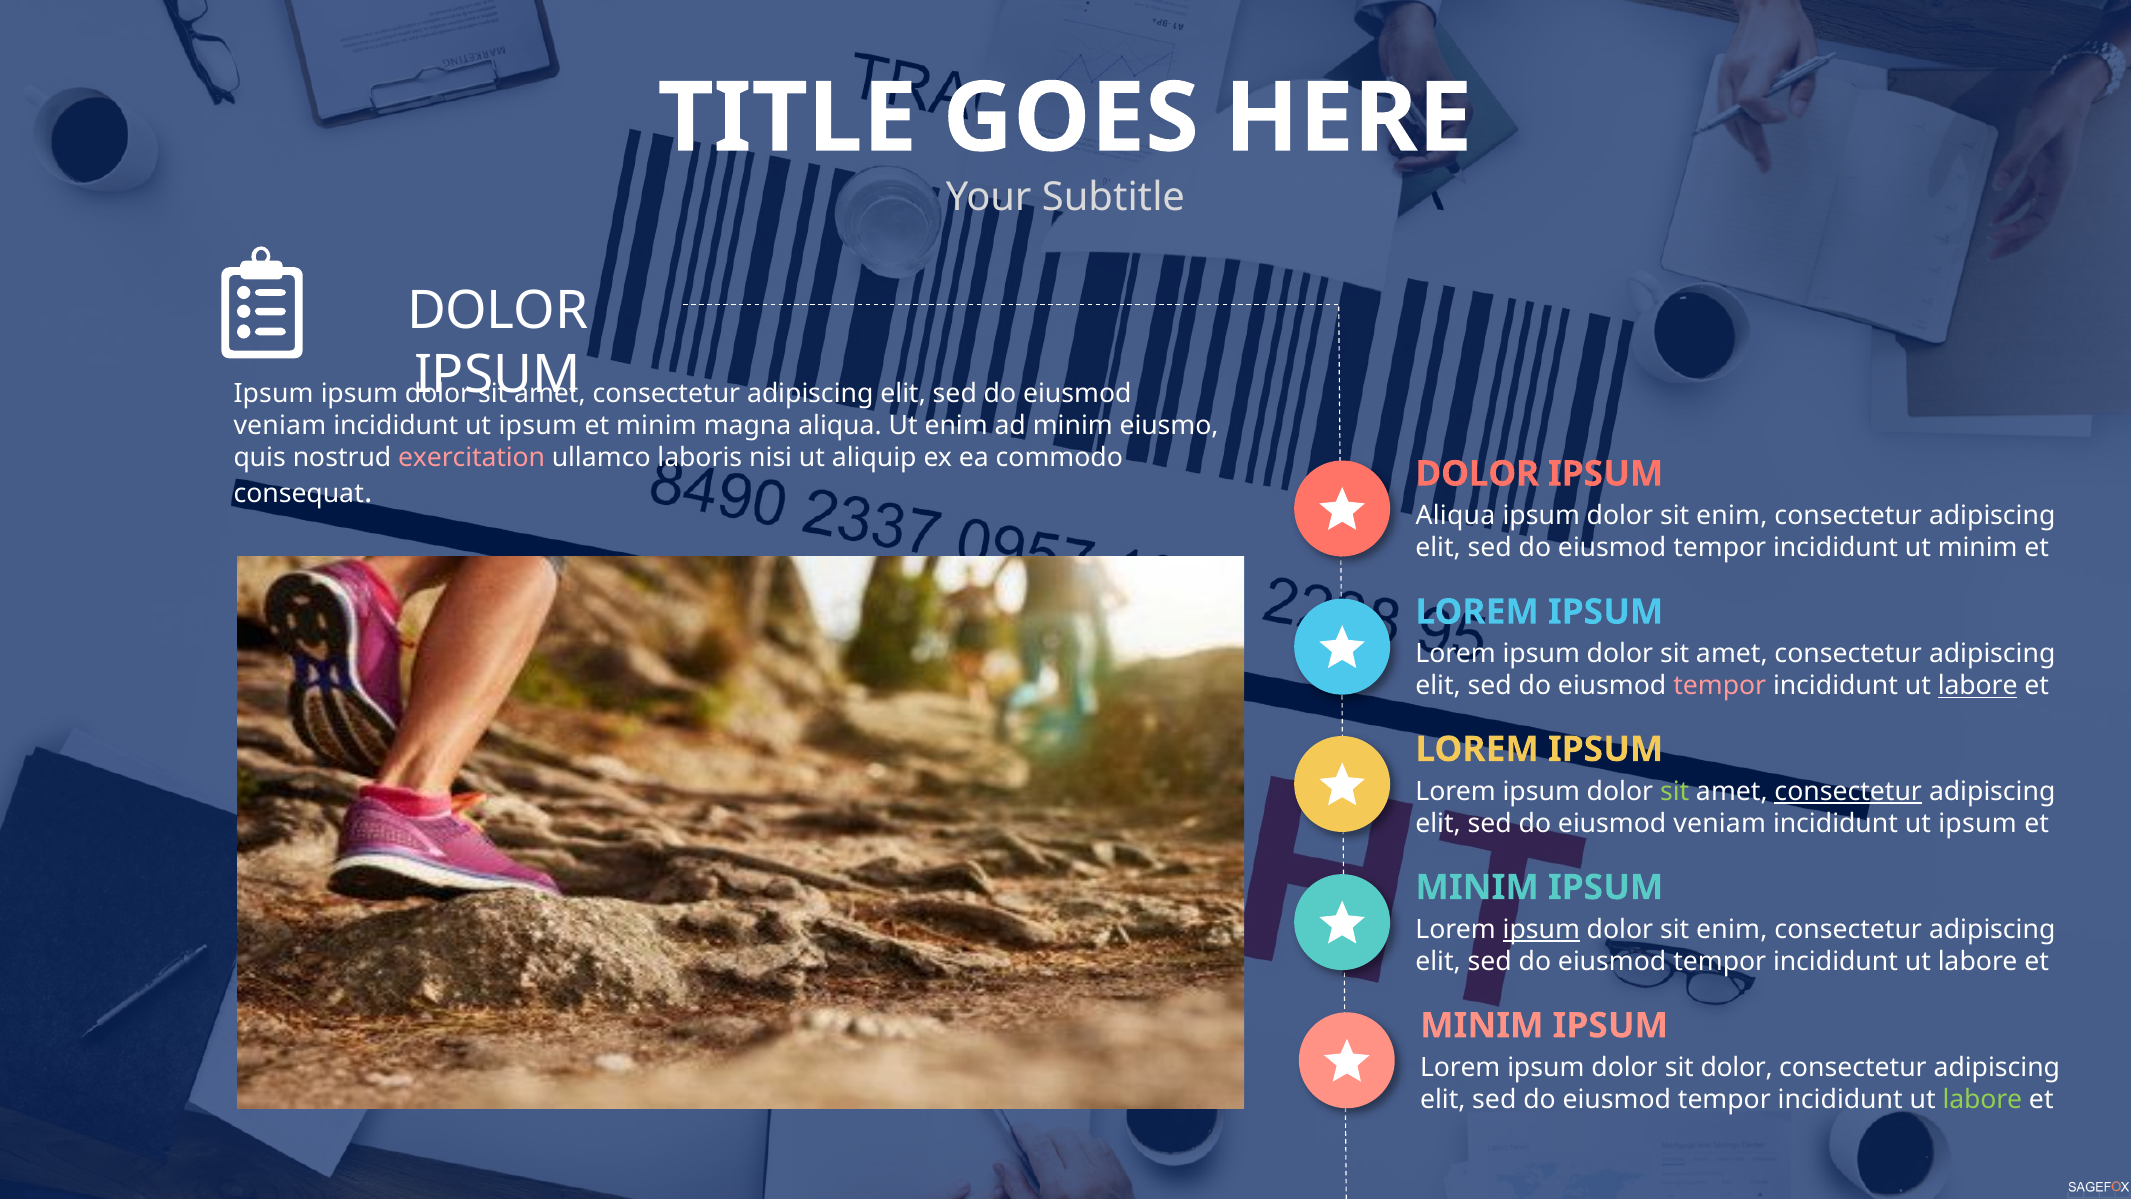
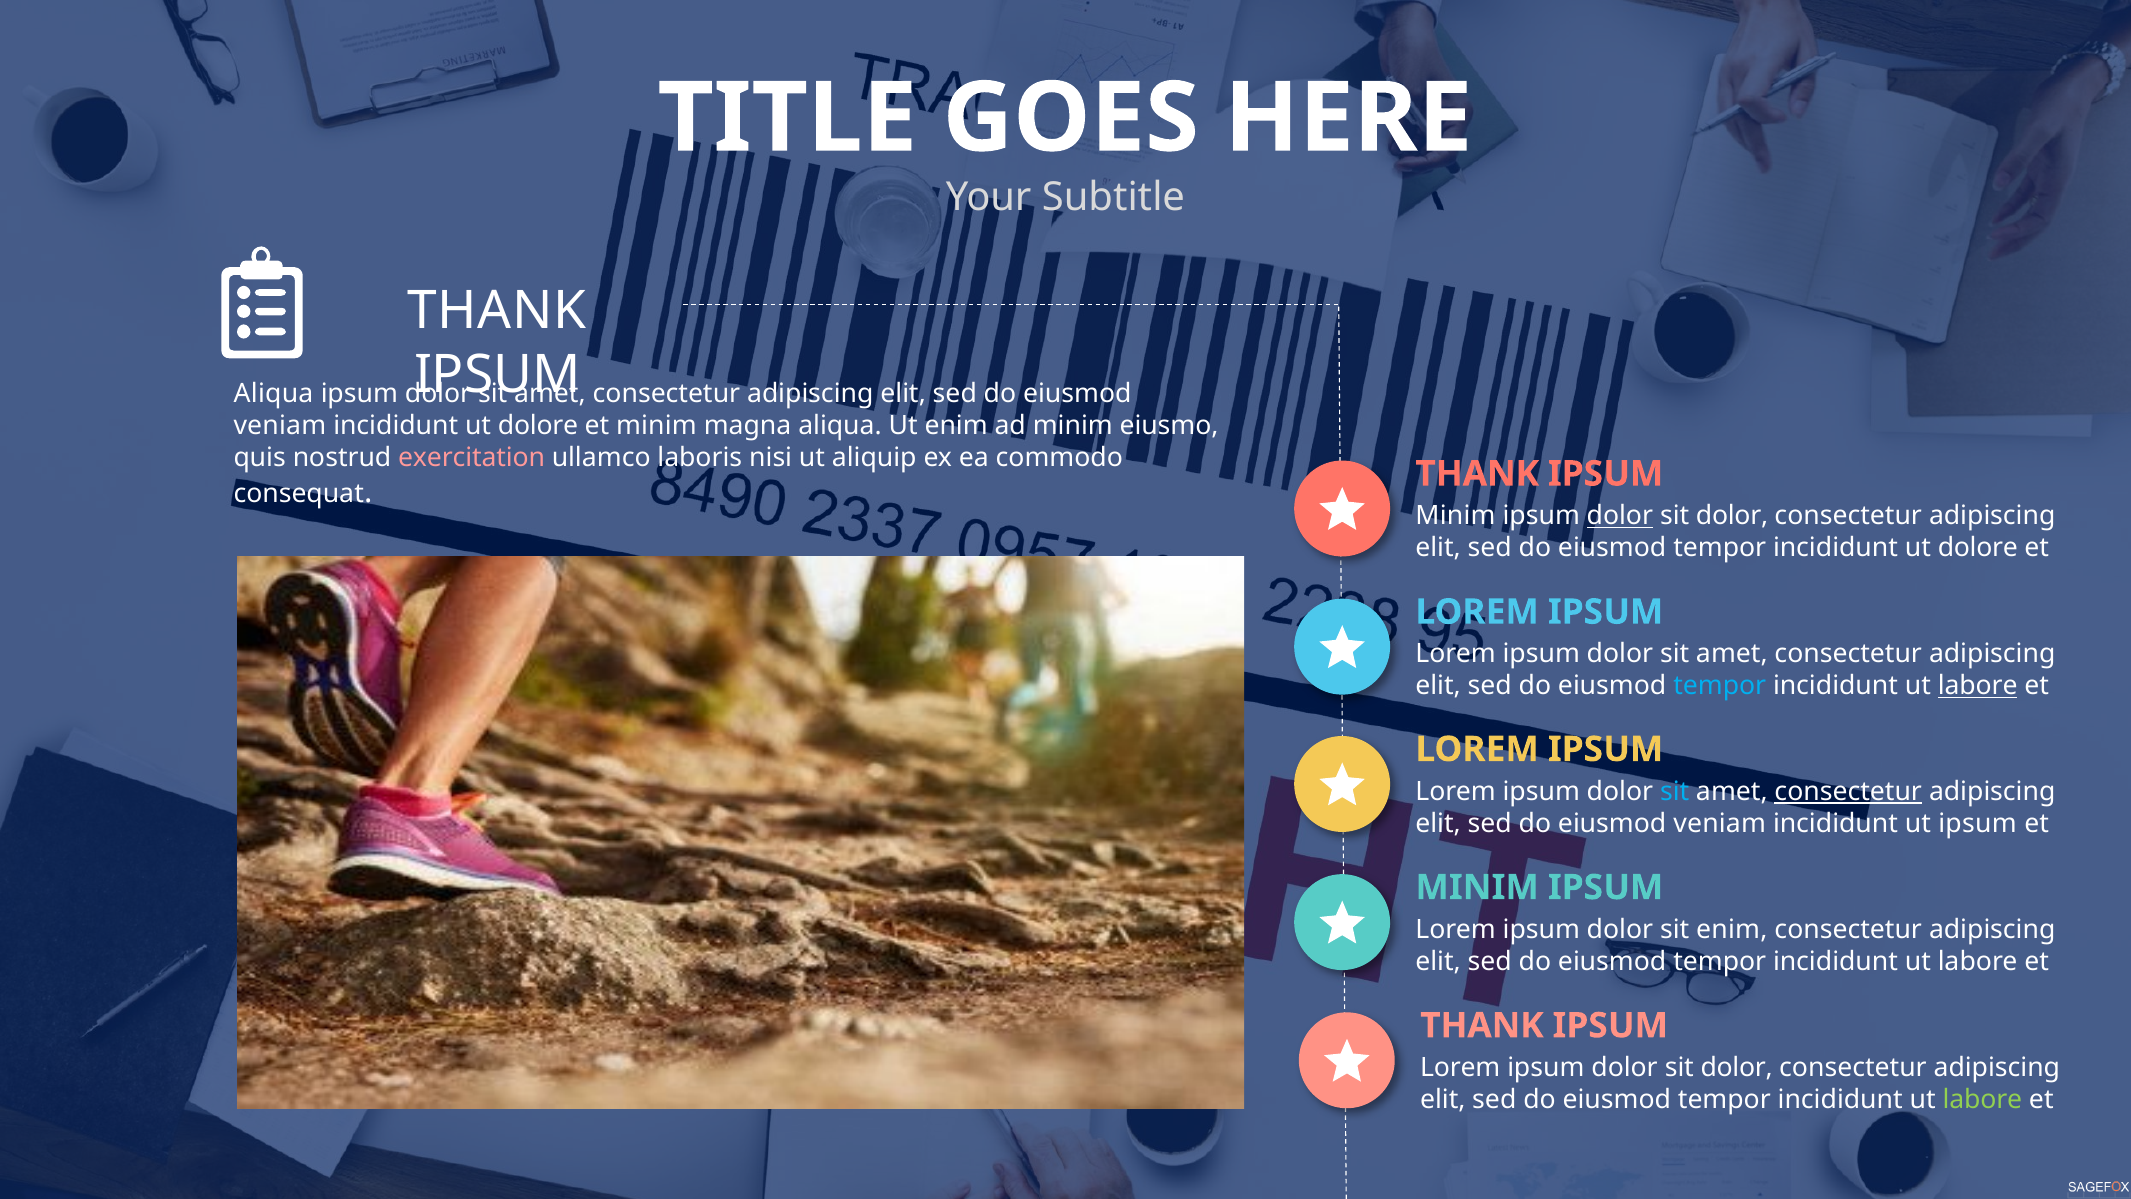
DOLOR at (498, 311): DOLOR -> THANK
Ipsum at (274, 393): Ipsum -> Aliqua
ipsum at (538, 425): ipsum -> dolore
DOLOR at (1477, 474): DOLOR -> THANK
Aliqua at (1455, 516): Aliqua -> Minim
dolor at (1620, 516) underline: none -> present
enim at (1732, 516): enim -> dolor
tempor incididunt ut minim: minim -> dolore
tempor at (1720, 686) colour: pink -> light blue
sit at (1675, 791) colour: light green -> light blue
ipsum at (1541, 929) underline: present -> none
MINIM at (1482, 1025): MINIM -> THANK
